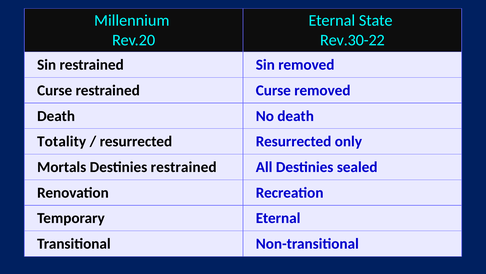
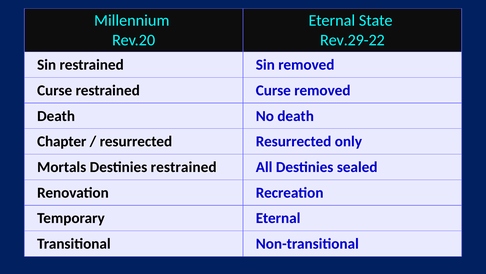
Rev.30-22: Rev.30-22 -> Rev.29-22
Totality: Totality -> Chapter
